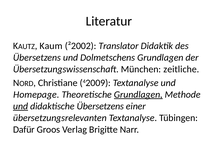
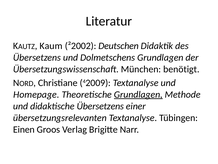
Translator: Translator -> Deutschen
zeitliche: zeitliche -> benötigt
und at (21, 106) underline: present -> none
Dafür: Dafür -> Einen
